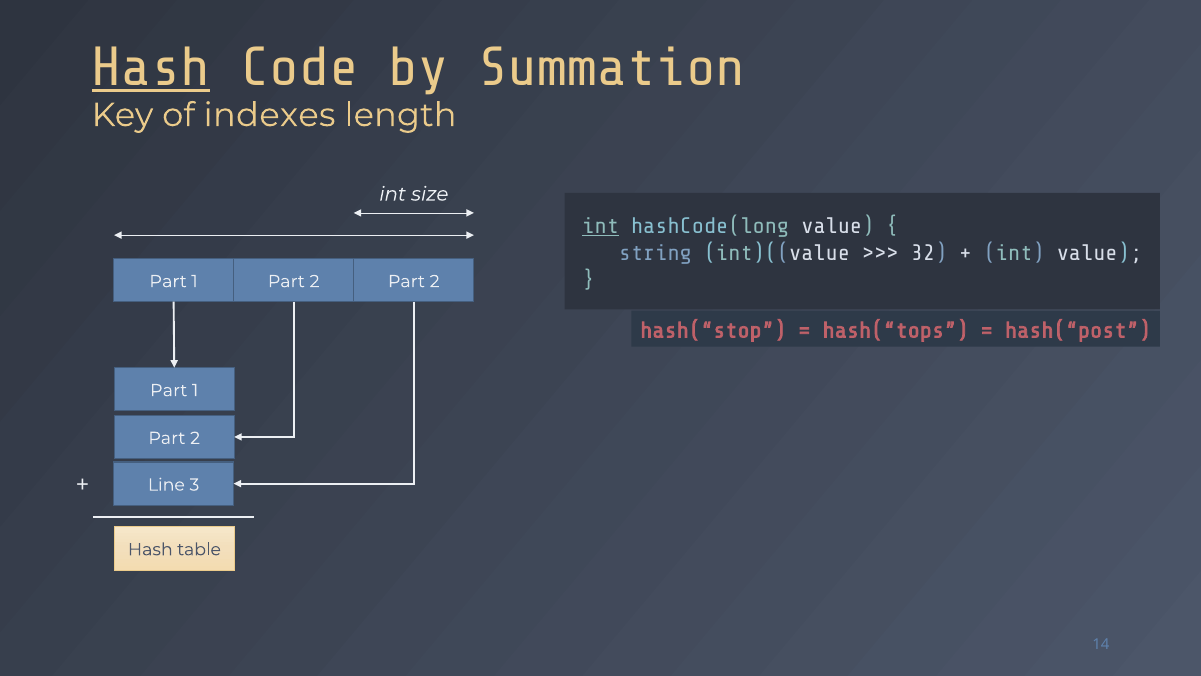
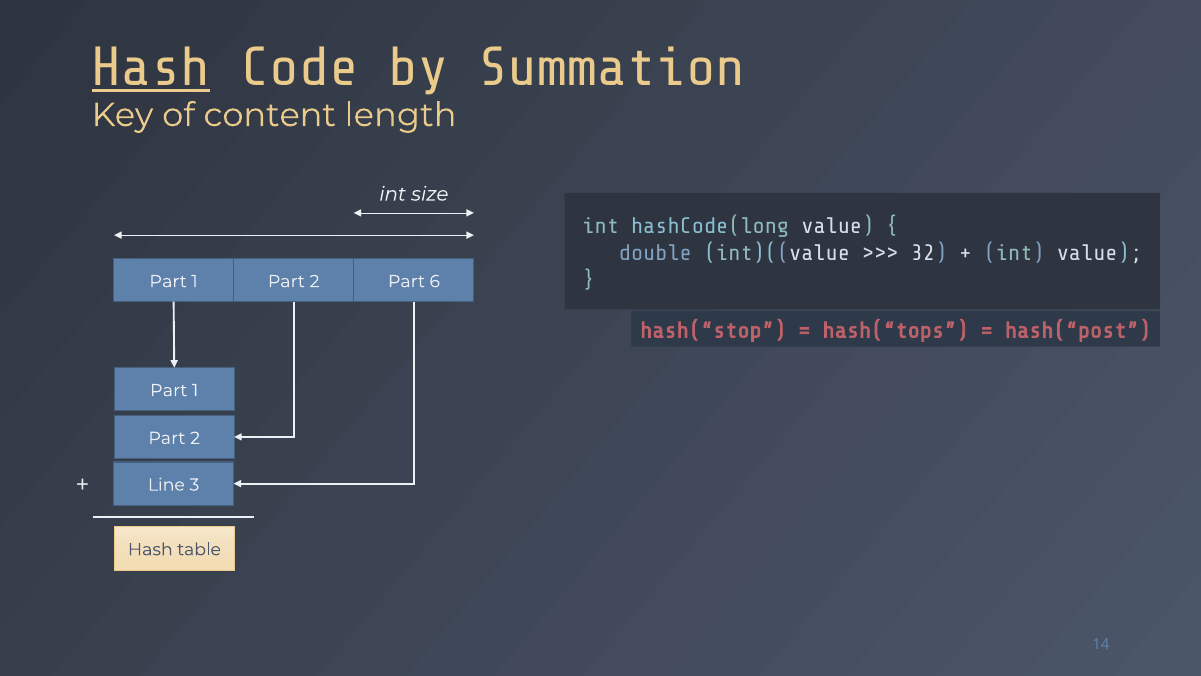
indexes: indexes -> content
int at (601, 226) underline: present -> none
string: string -> double
2 Part 2: 2 -> 6
